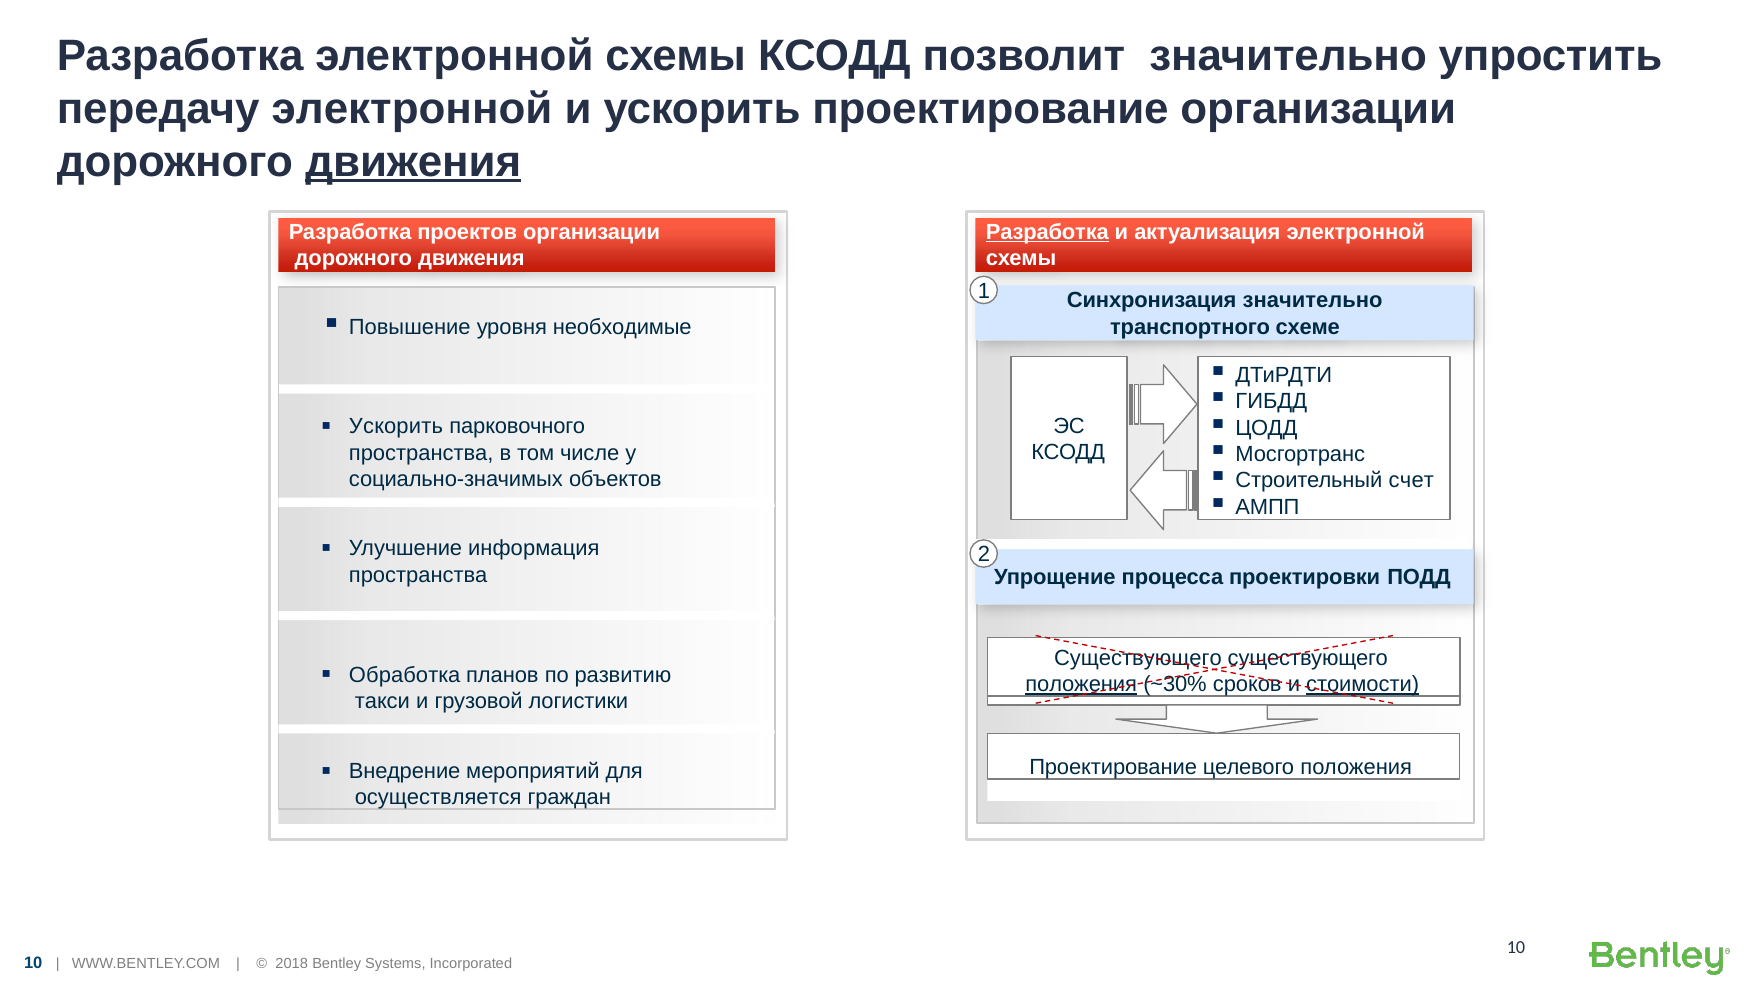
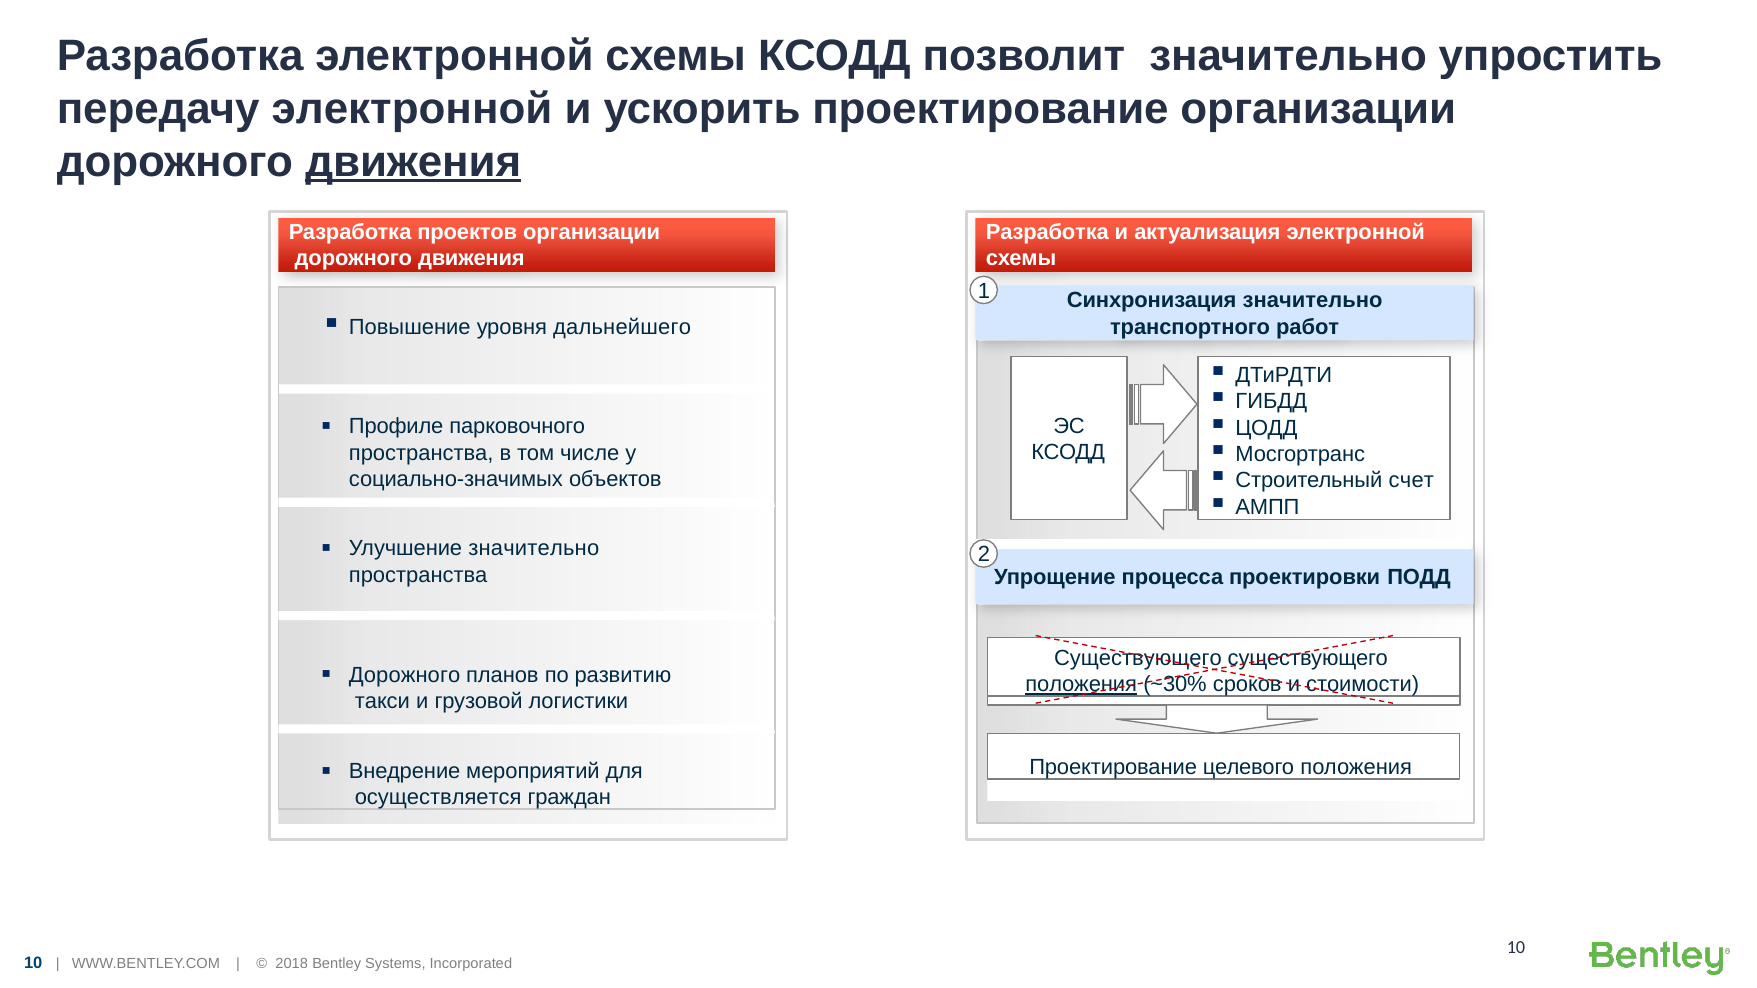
Разработка at (1047, 232) underline: present -> none
необходимые: необходимые -> дальнейшего
схеме: схеме -> работ
Ускорить at (396, 427): Ускорить -> Профиле
Улучшение информация: информация -> значительно
Обработка at (405, 675): Обработка -> Дорожного
стоимости underline: present -> none
